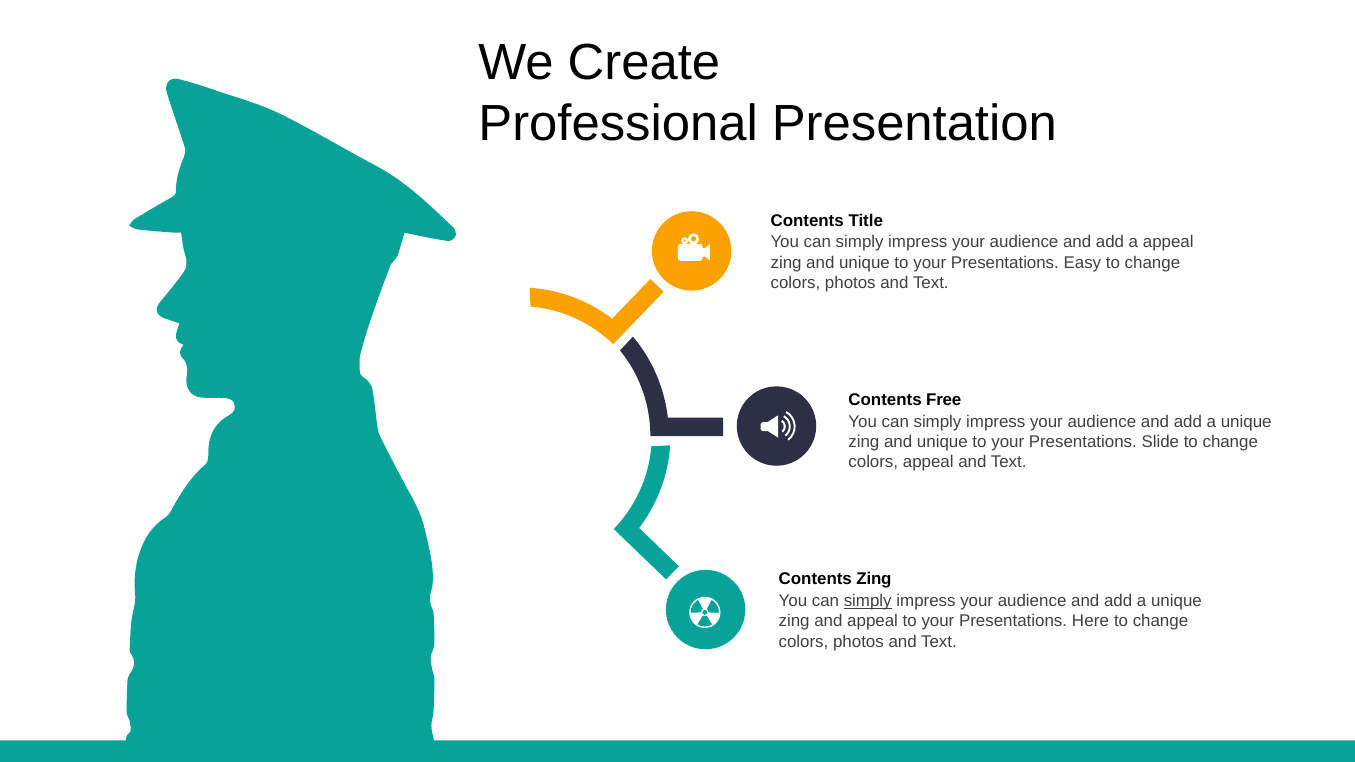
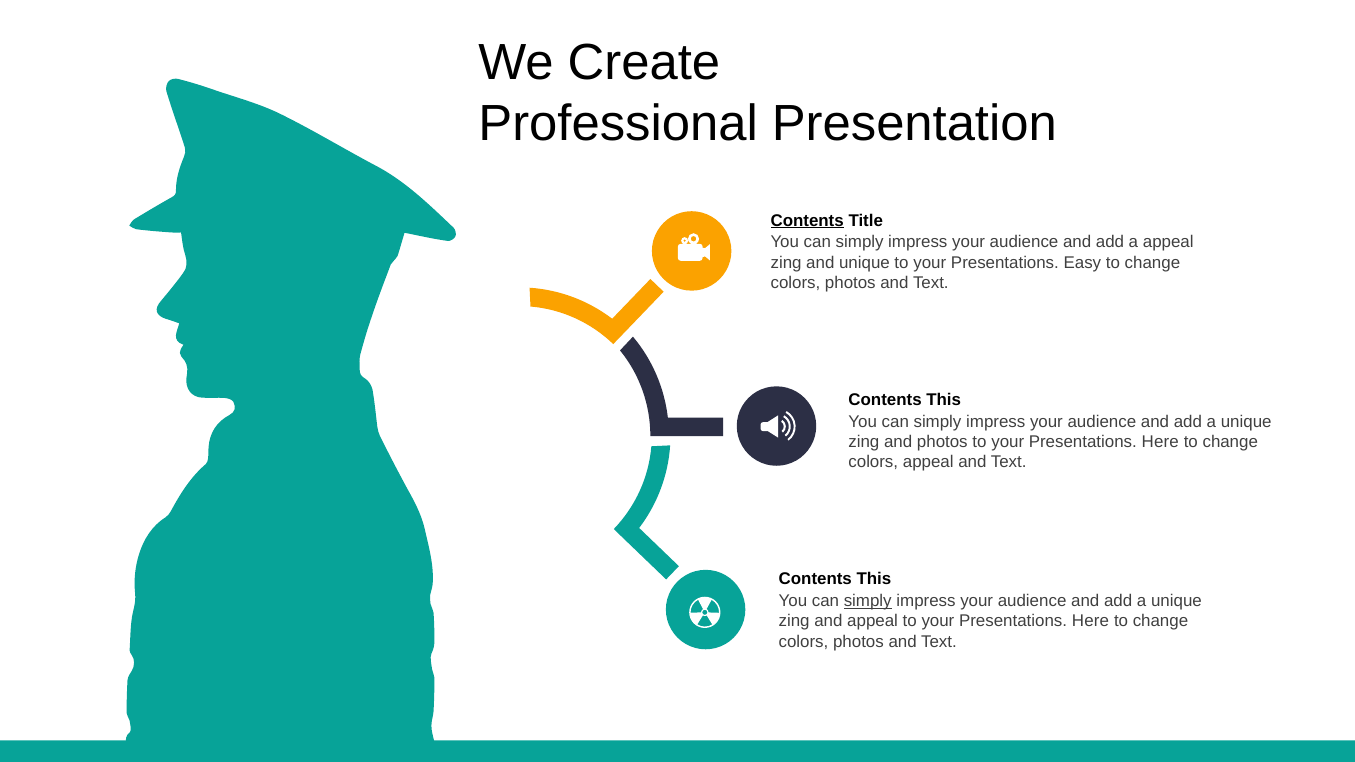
Contents at (807, 221) underline: none -> present
Free at (944, 400): Free -> This
unique at (942, 442): unique -> photos
Slide at (1160, 442): Slide -> Here
Zing at (874, 579): Zing -> This
